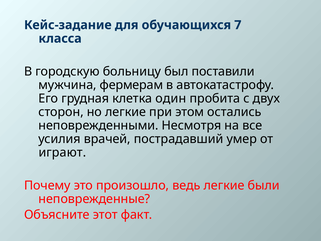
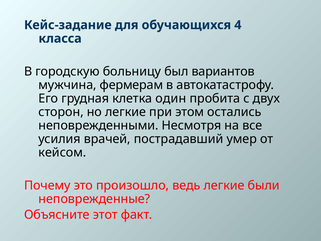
7: 7 -> 4
поставили: поставили -> вариантов
играют: играют -> кейсом
